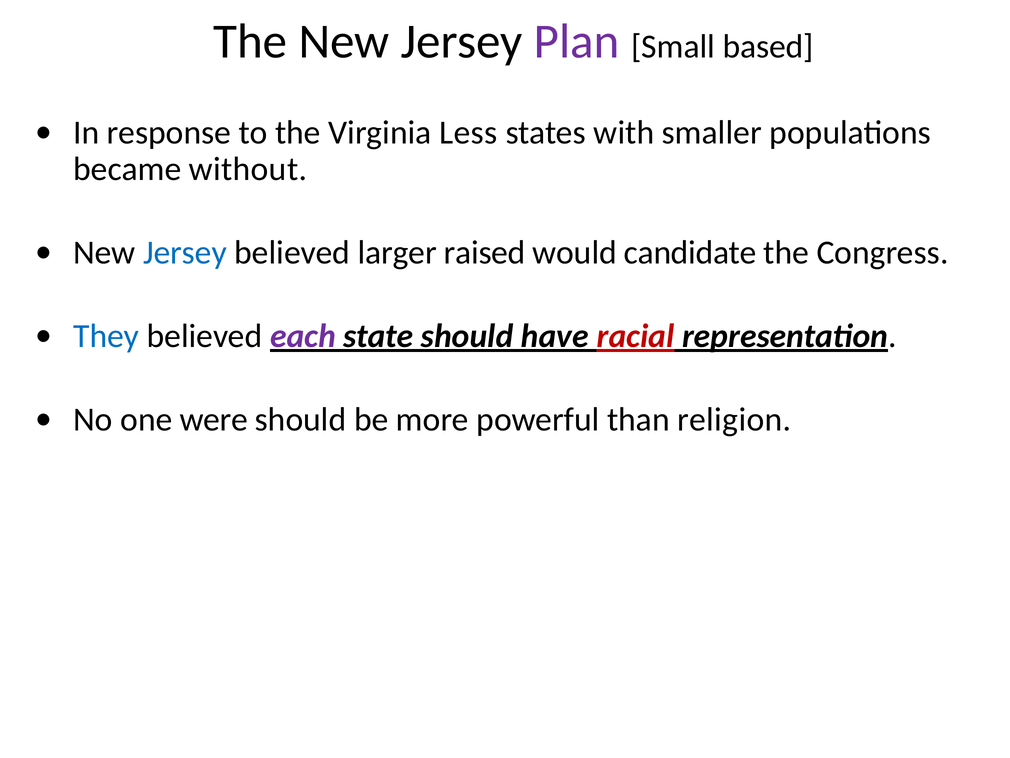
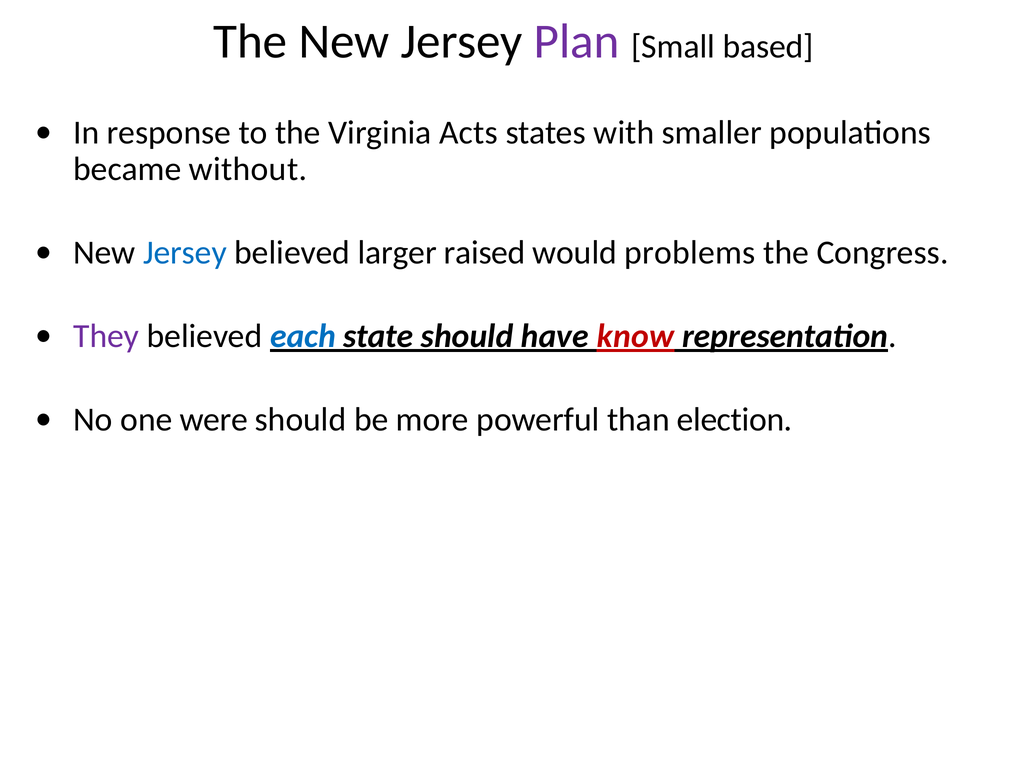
Less: Less -> Acts
candidate: candidate -> problems
They colour: blue -> purple
each colour: purple -> blue
racial: racial -> know
religion: religion -> election
